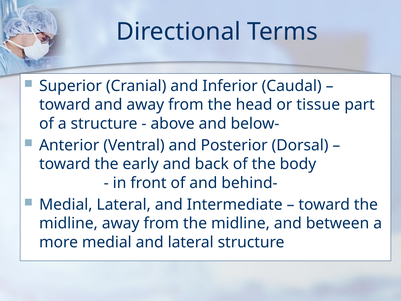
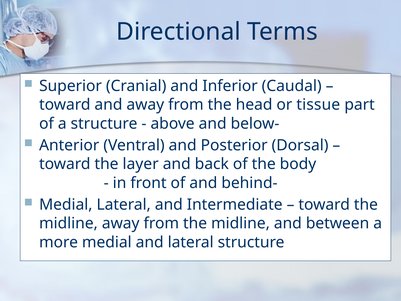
early: early -> layer
